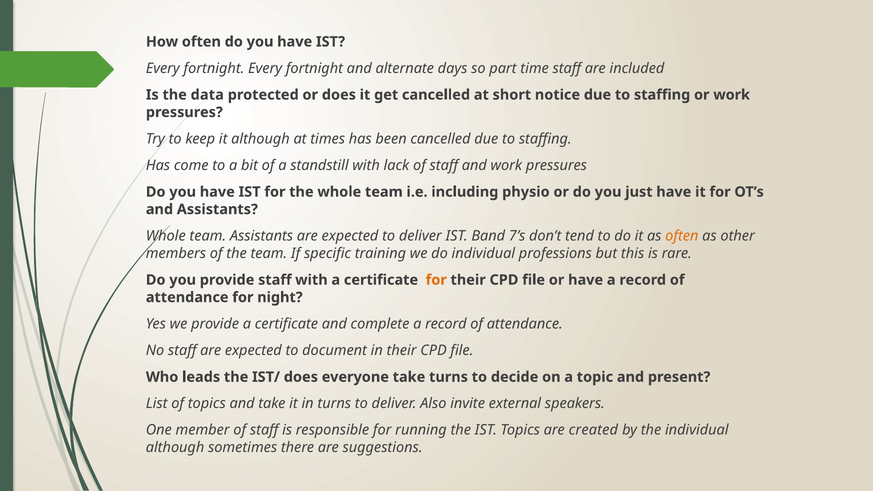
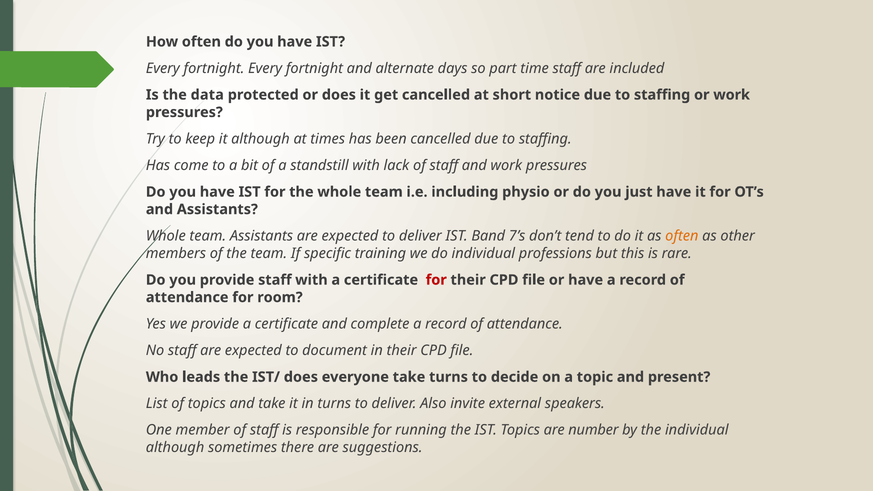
for at (436, 280) colour: orange -> red
night: night -> room
created: created -> number
